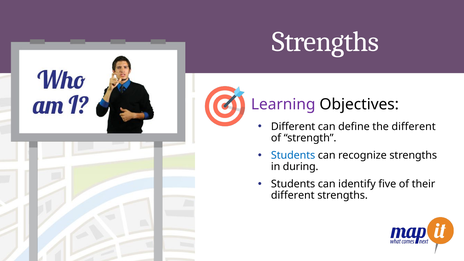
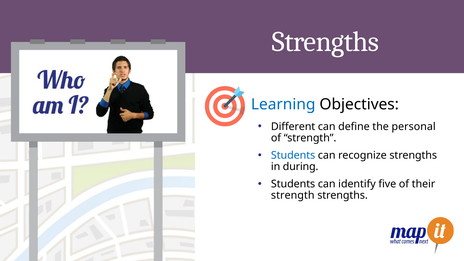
Learning colour: purple -> blue
the different: different -> personal
different at (293, 195): different -> strength
